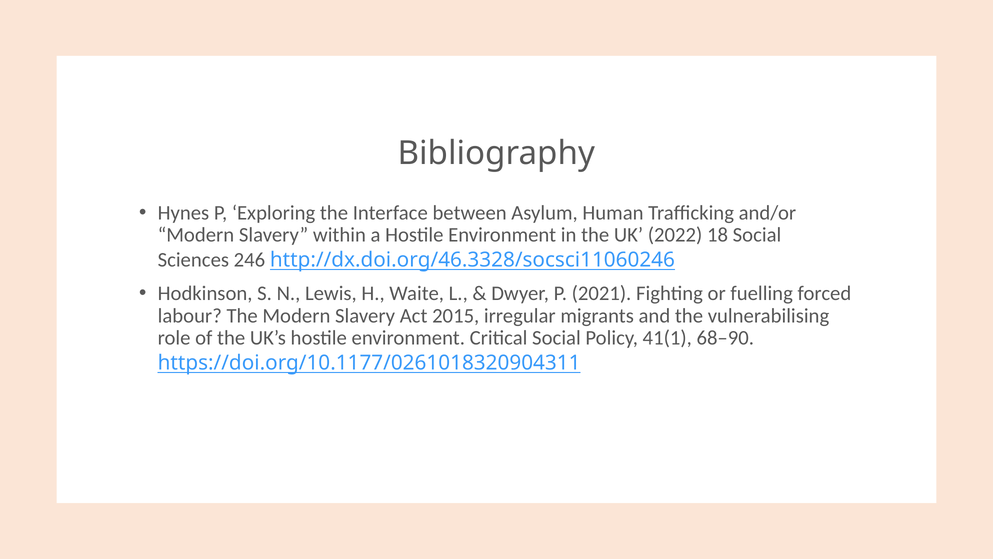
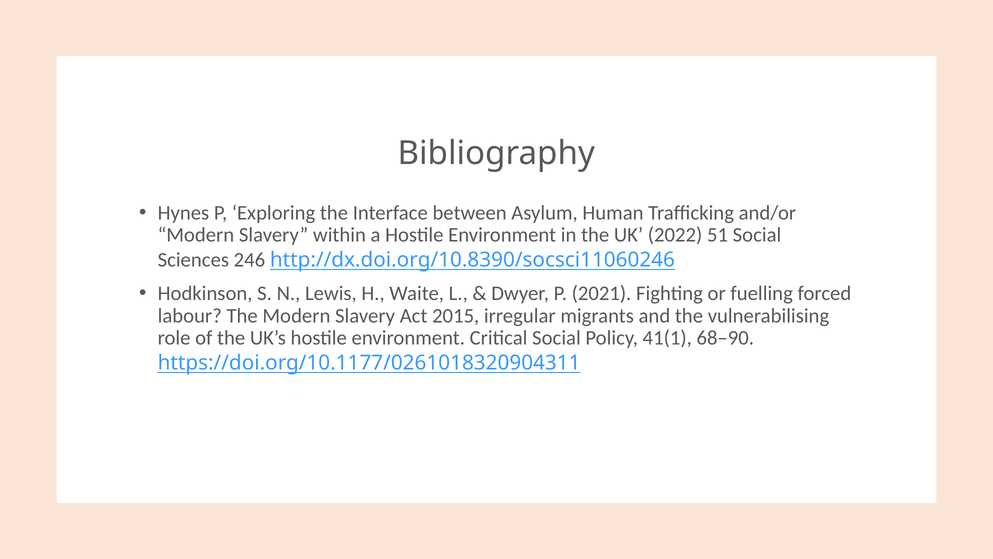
18: 18 -> 51
http://dx.doi.org/46.3328/socsci11060246: http://dx.doi.org/46.3328/socsci11060246 -> http://dx.doi.org/10.8390/socsci11060246
